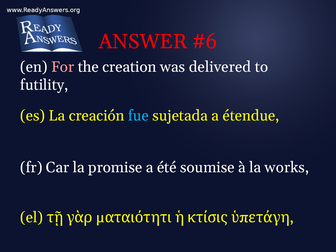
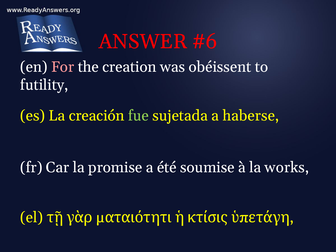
delivered: delivered -> obéissent
fue colour: light blue -> light green
étendue: étendue -> haberse
